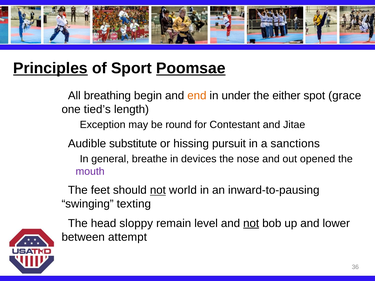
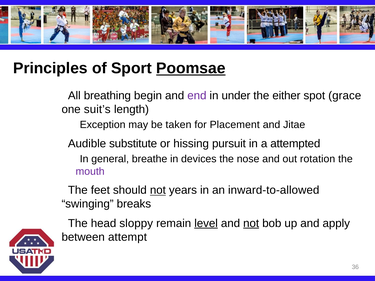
Principles underline: present -> none
end colour: orange -> purple
tied’s: tied’s -> suit’s
round: round -> taken
Contestant: Contestant -> Placement
sanctions: sanctions -> attempted
opened: opened -> rotation
world: world -> years
inward-to-pausing: inward-to-pausing -> inward-to-allowed
texting: texting -> breaks
level underline: none -> present
lower: lower -> apply
